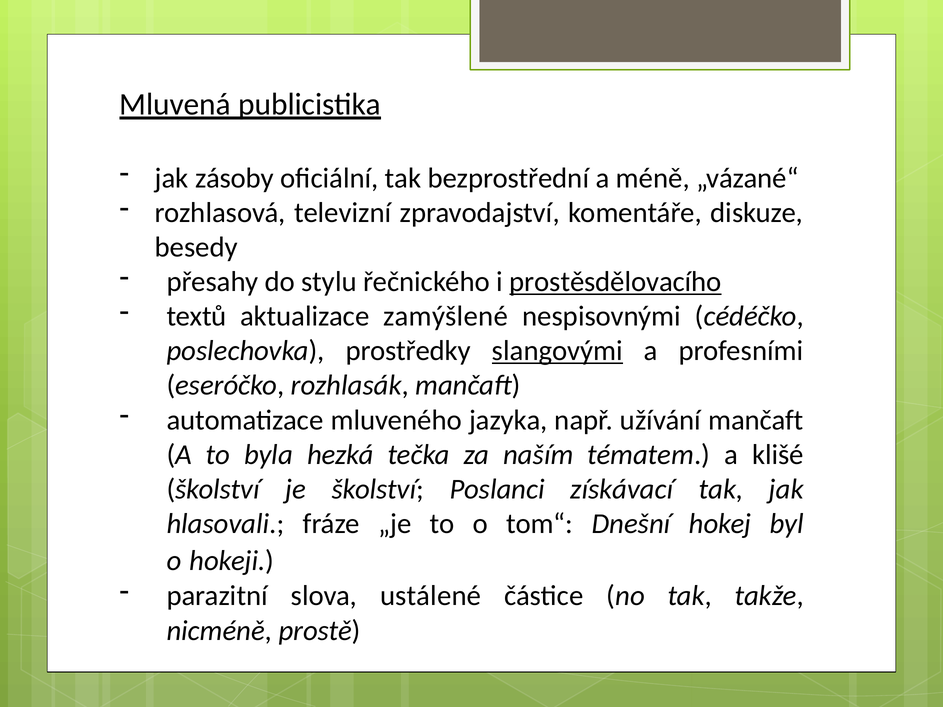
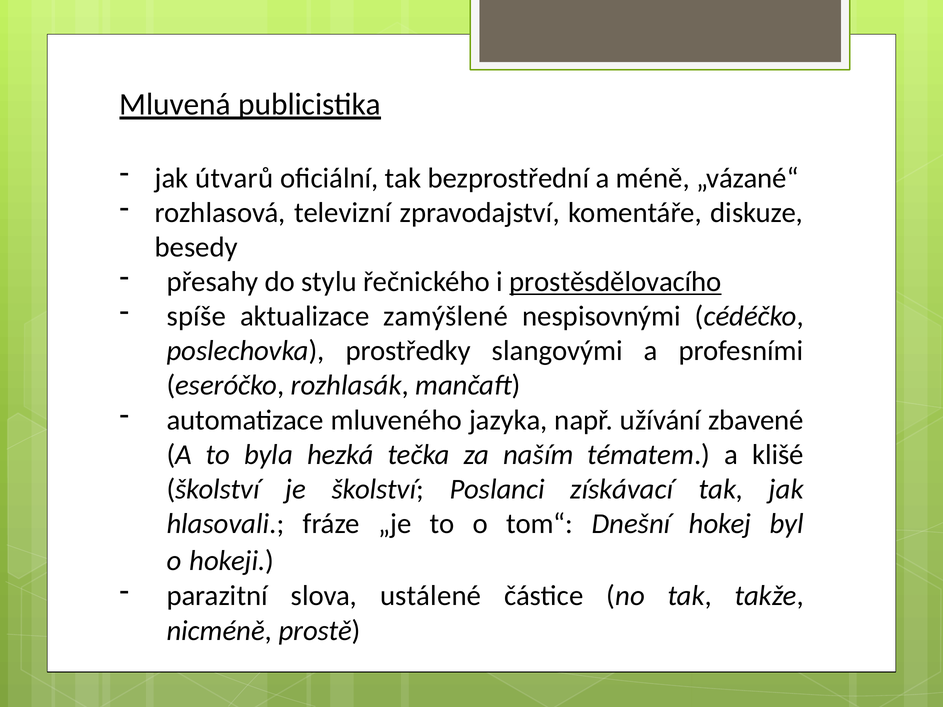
zásoby: zásoby -> útvarů
textů: textů -> spíše
slangovými underline: present -> none
užívání mančaft: mančaft -> zbavené
